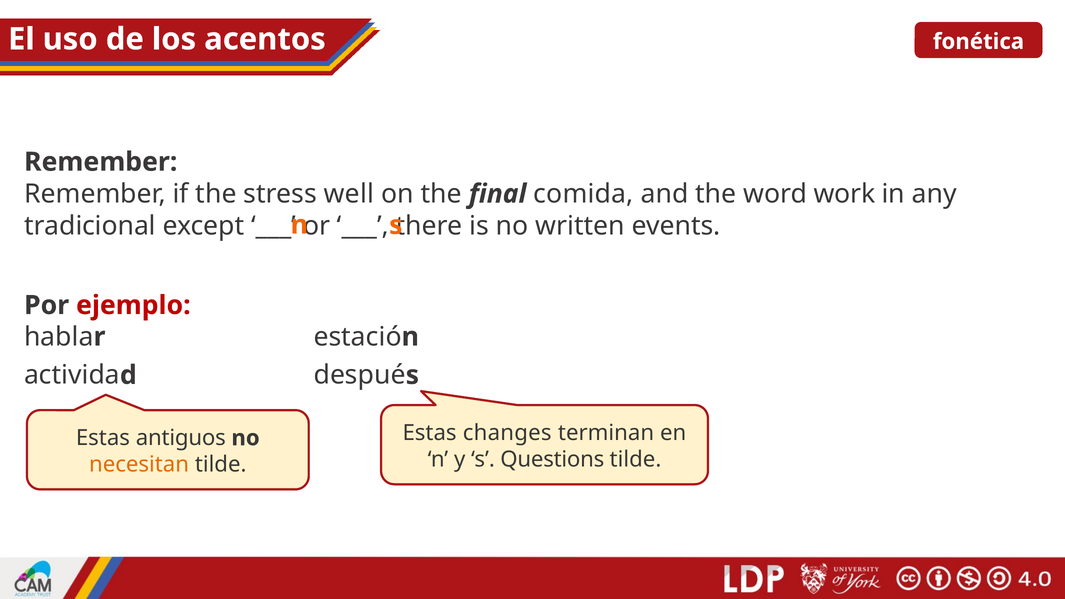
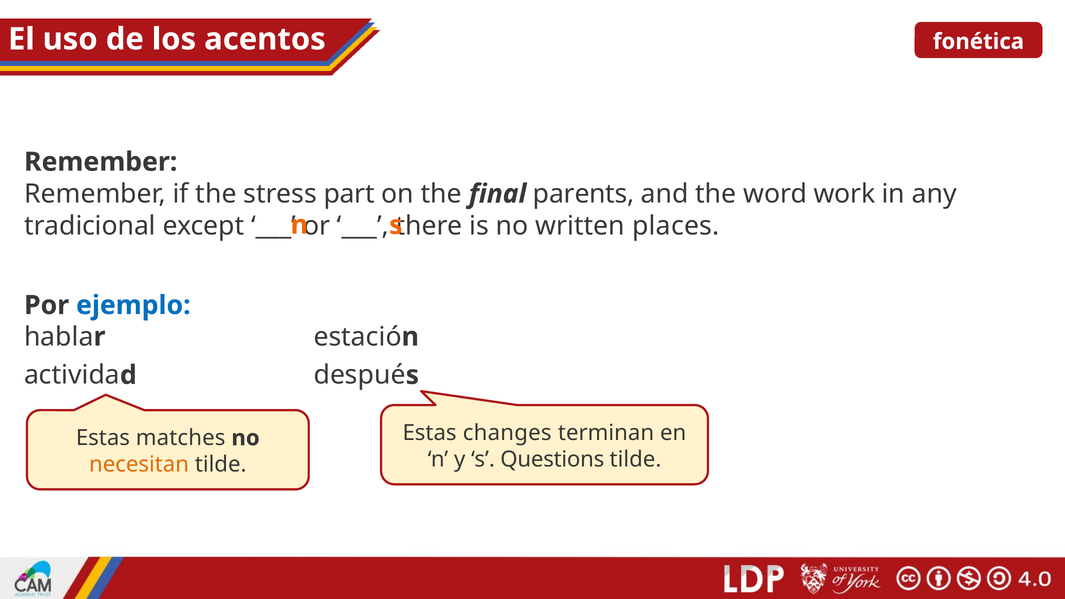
well: well -> part
comida: comida -> parents
events: events -> places
ejemplo colour: red -> blue
antiguos: antiguos -> matches
